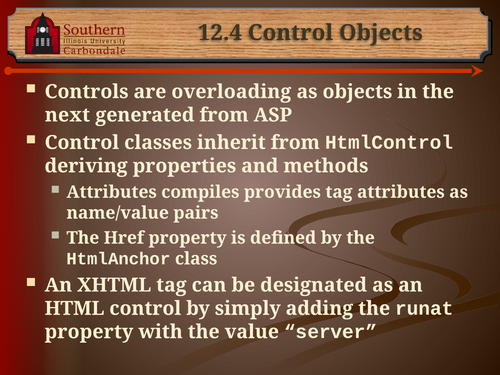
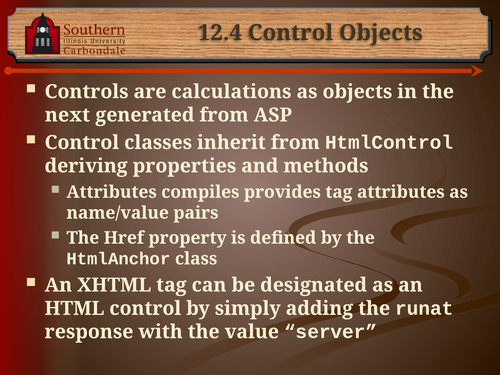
overloading: overloading -> calculations
property at (89, 332): property -> response
